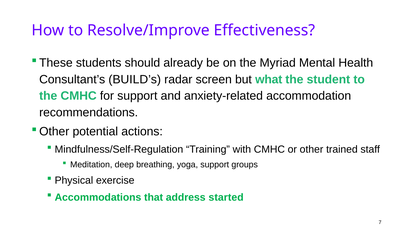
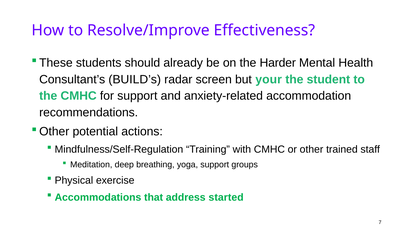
Myriad: Myriad -> Harder
what: what -> your
